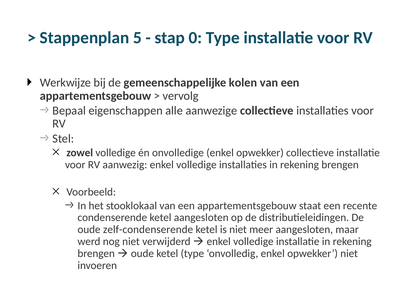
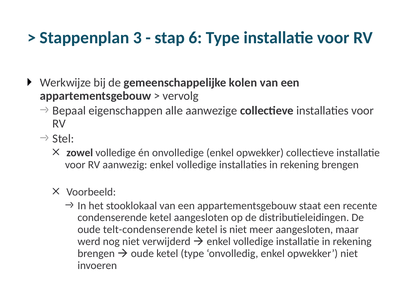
5: 5 -> 3
0: 0 -> 6
zelf-condenserende: zelf-condenserende -> telt-condenserende
